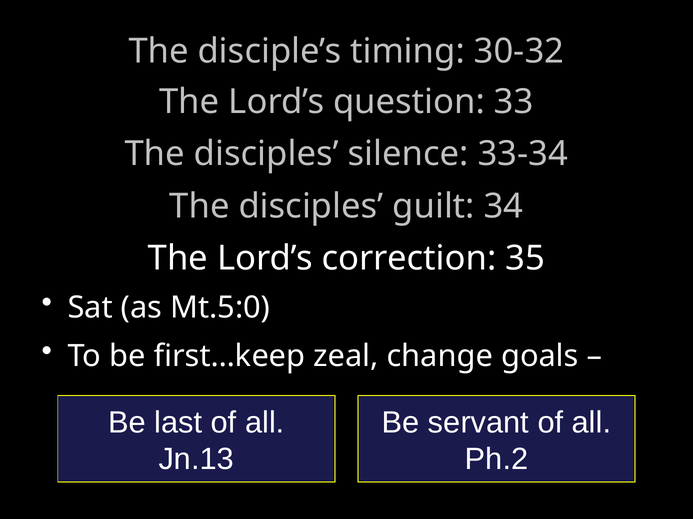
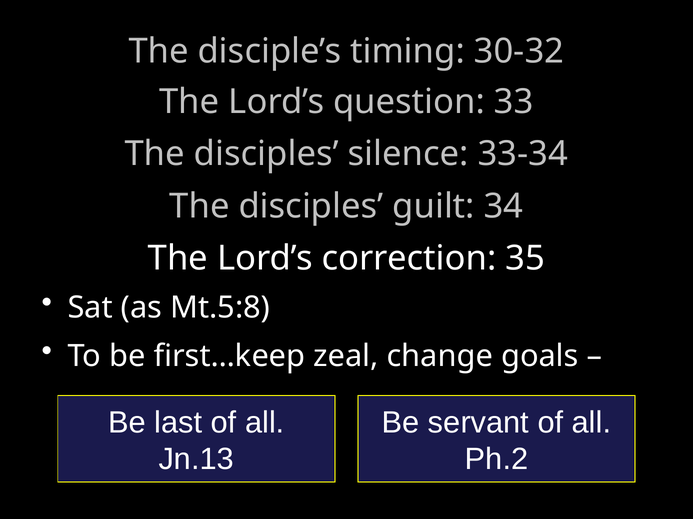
Mt.5:0: Mt.5:0 -> Mt.5:8
